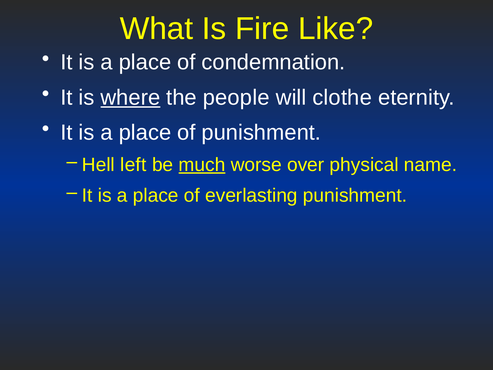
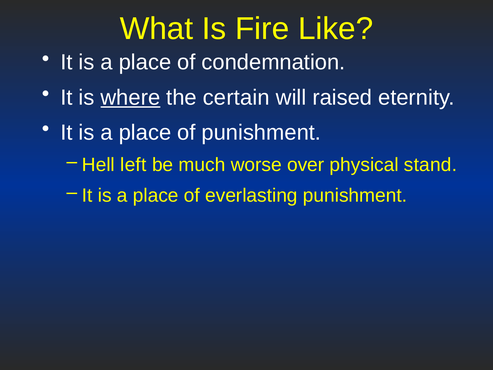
people: people -> certain
clothe: clothe -> raised
much underline: present -> none
name: name -> stand
